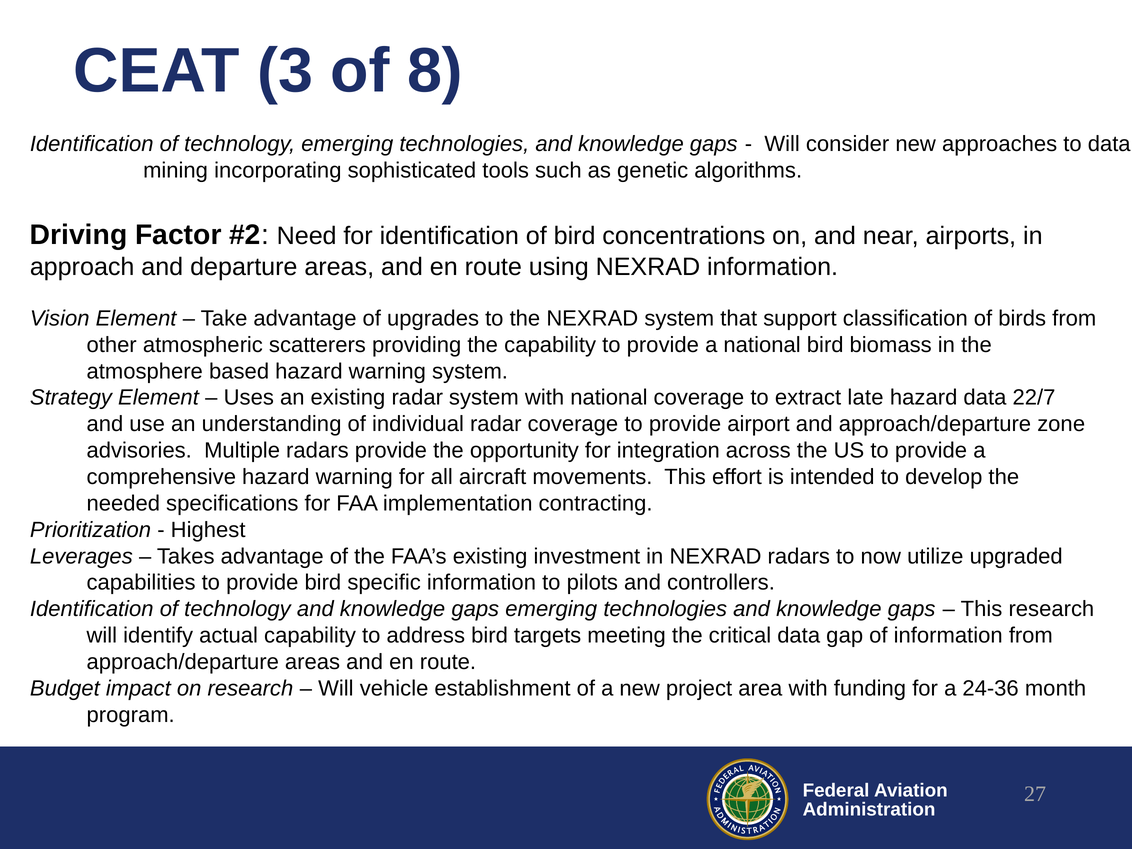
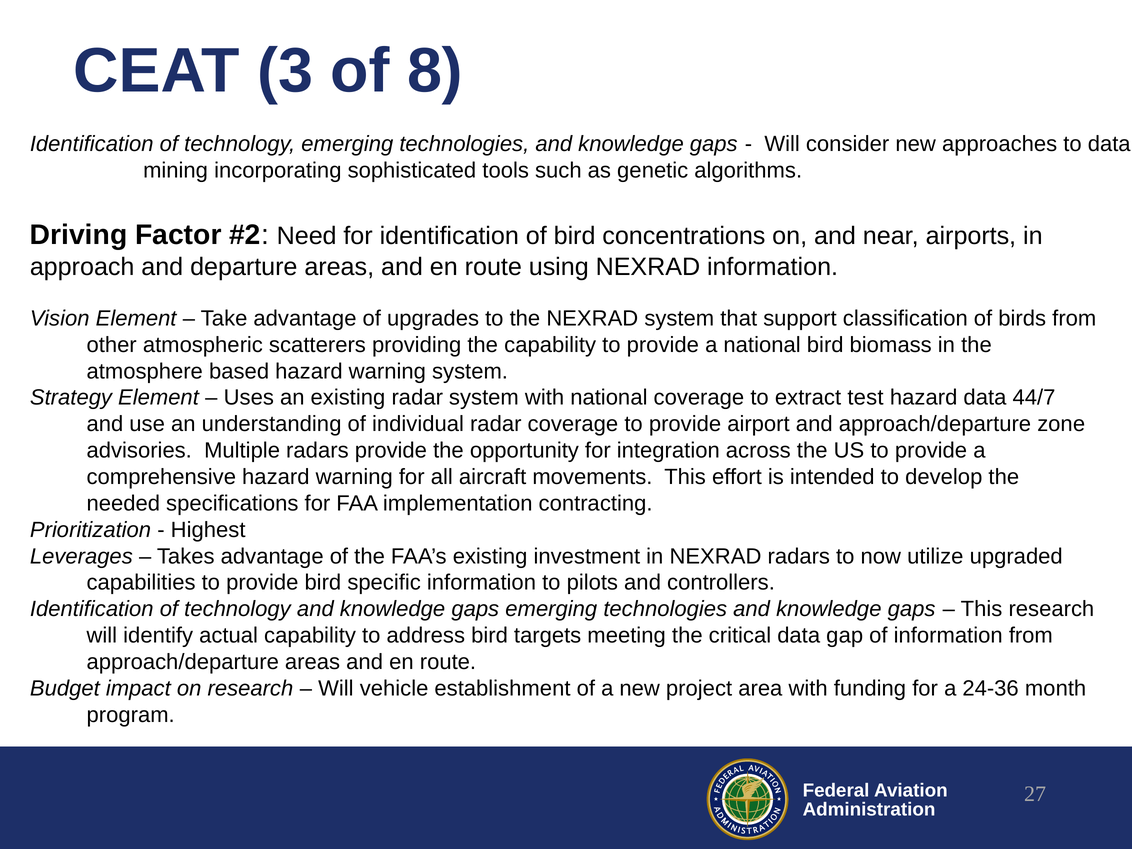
late: late -> test
22/7: 22/7 -> 44/7
